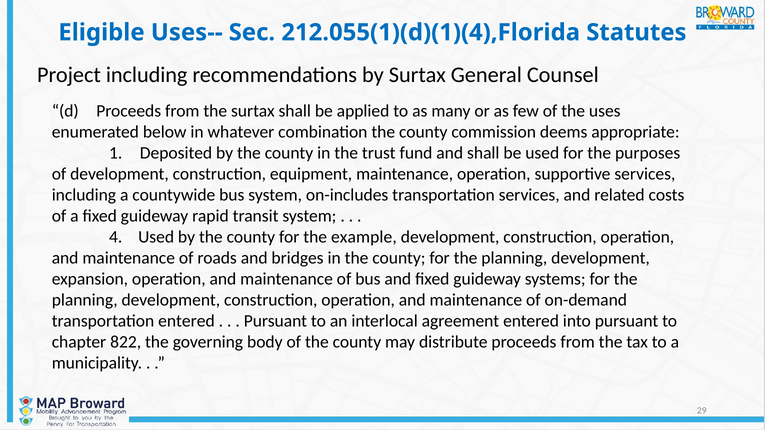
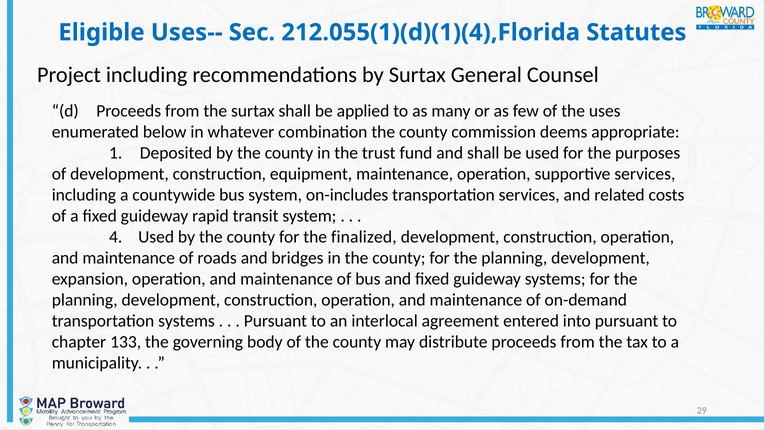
example: example -> finalized
transportation entered: entered -> systems
822: 822 -> 133
